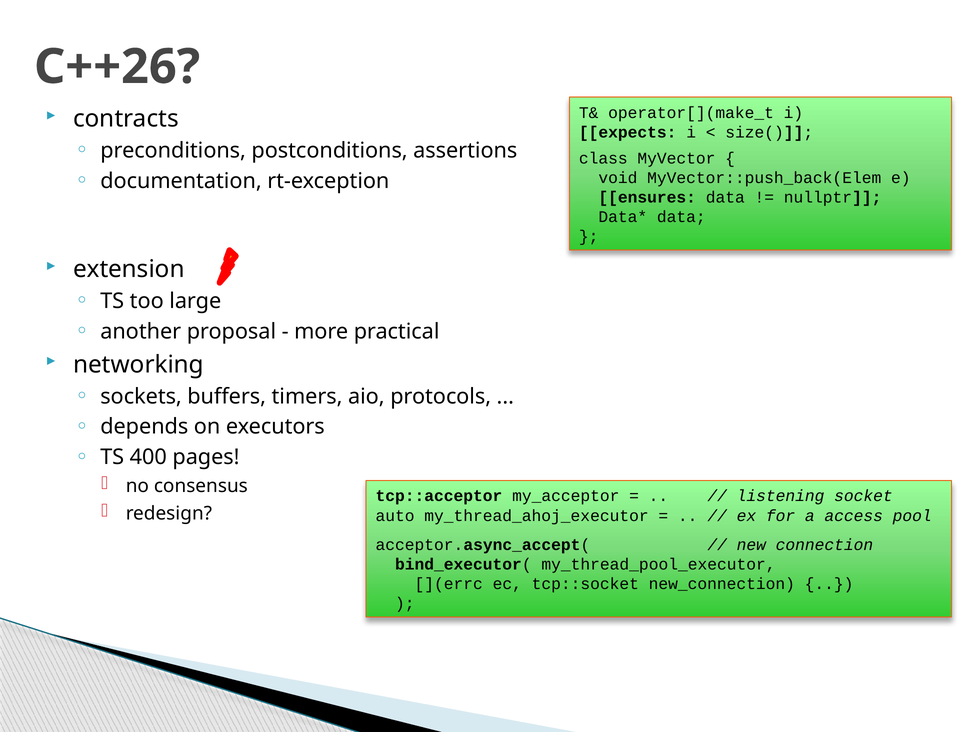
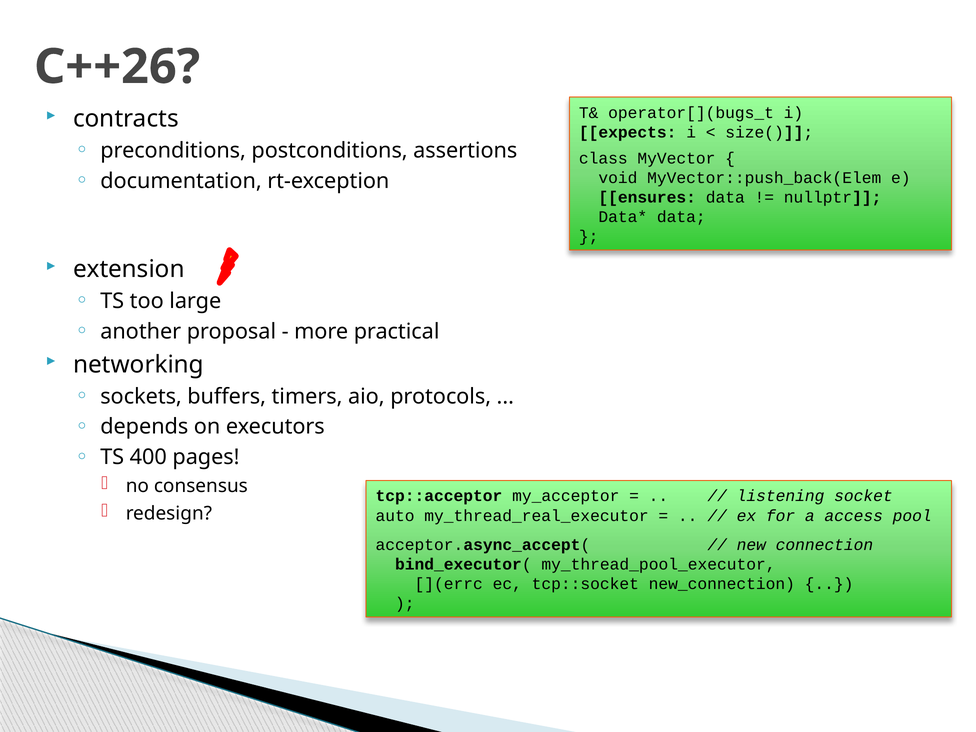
operator[](make_t: operator[](make_t -> operator[](bugs_t
my_thread_ahoj_executor: my_thread_ahoj_executor -> my_thread_real_executor
